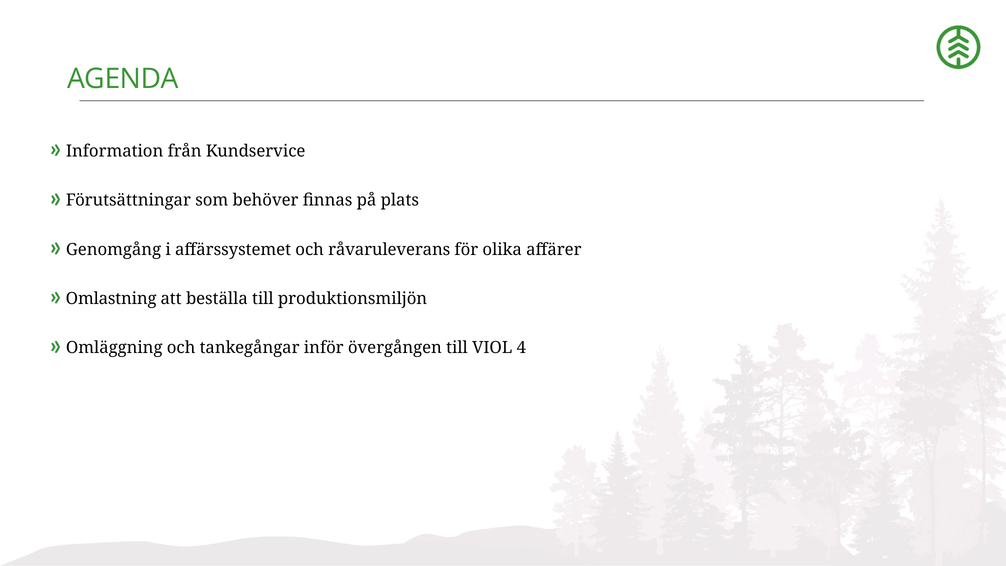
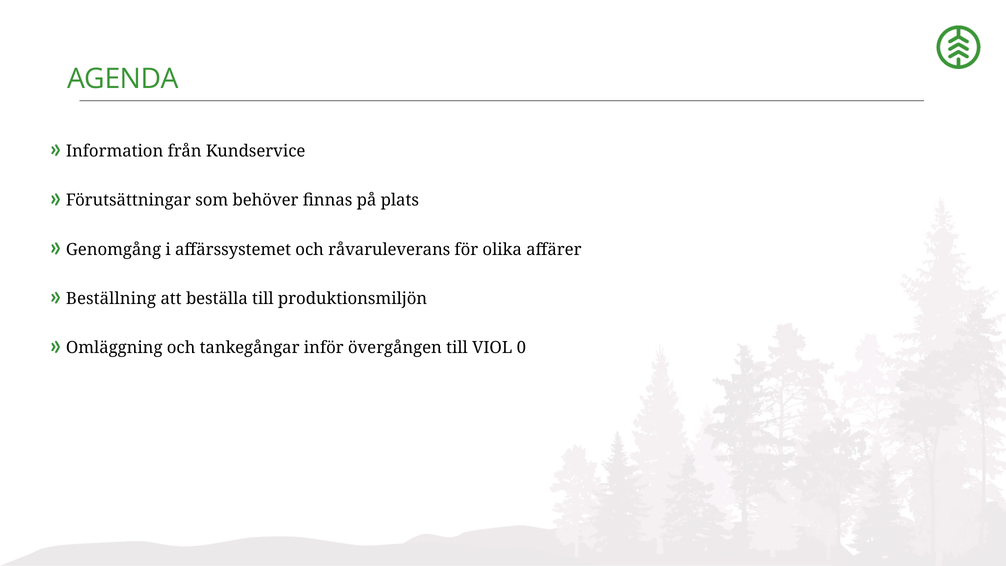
Omlastning: Omlastning -> Beställning
4: 4 -> 0
